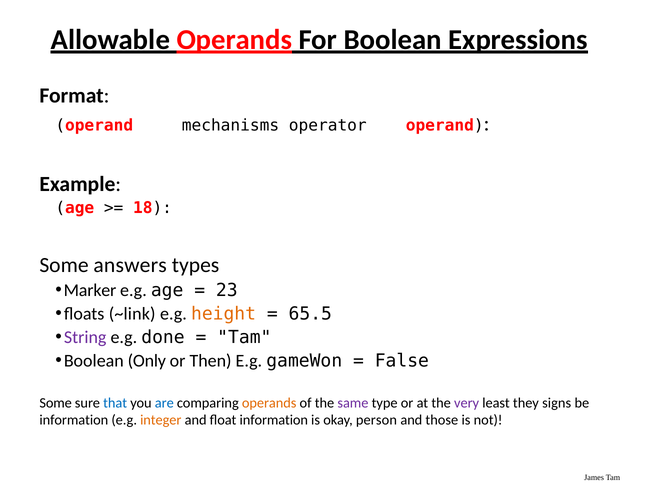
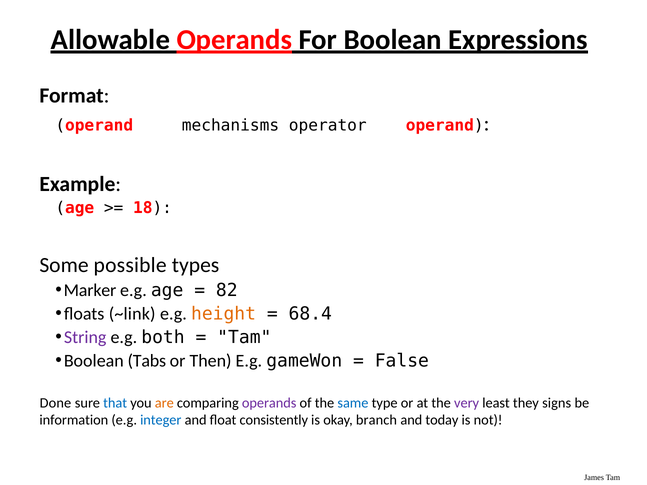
answers: answers -> possible
23: 23 -> 82
65.5: 65.5 -> 68.4
done: done -> both
Only: Only -> Tabs
Some at (56, 403): Some -> Done
are colour: blue -> orange
operands at (269, 403) colour: orange -> purple
same colour: purple -> blue
integer colour: orange -> blue
float information: information -> consistently
person: person -> branch
those: those -> today
